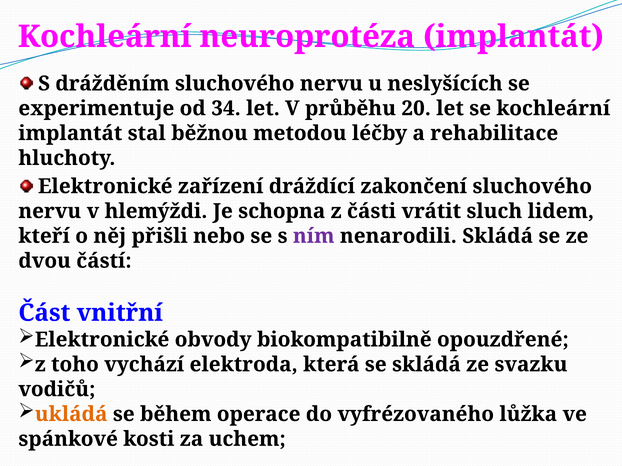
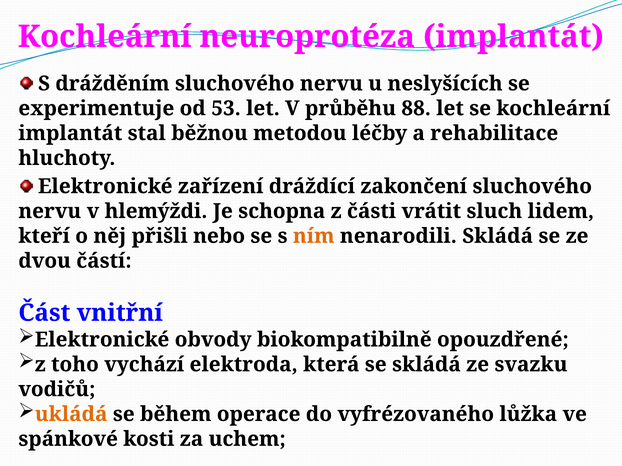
34: 34 -> 53
20: 20 -> 88
ním colour: purple -> orange
